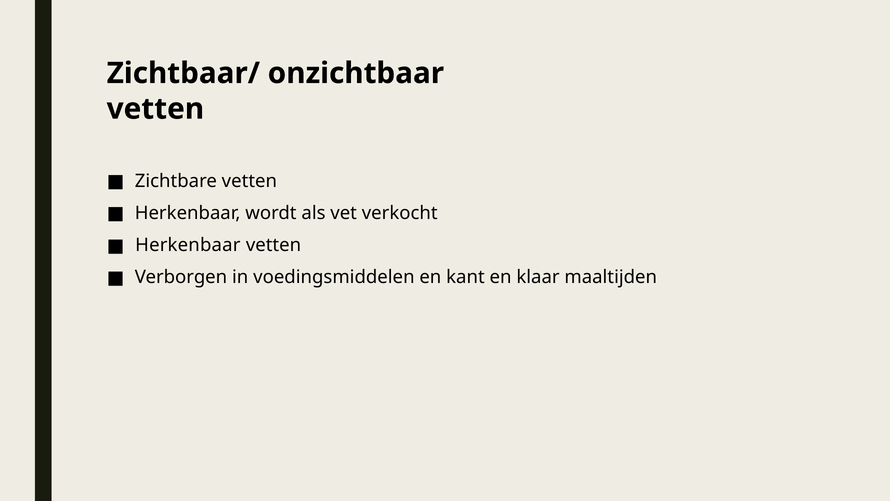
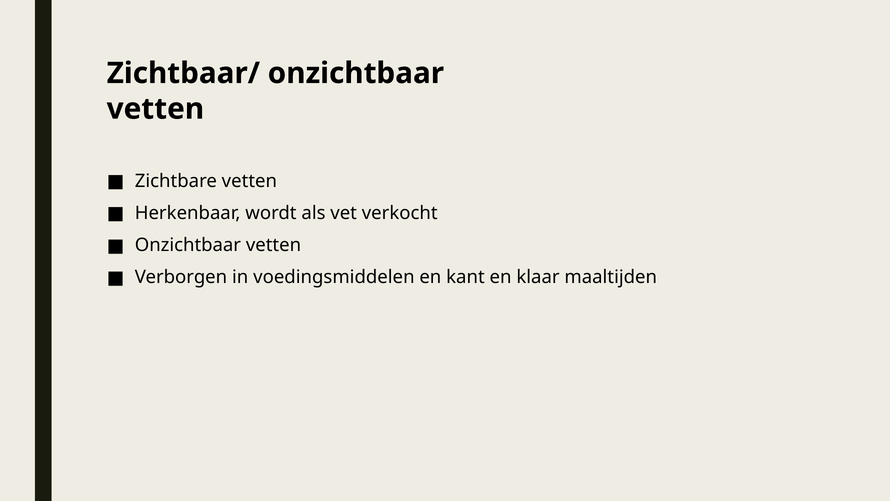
Herkenbaar at (188, 245): Herkenbaar -> Onzichtbaar
